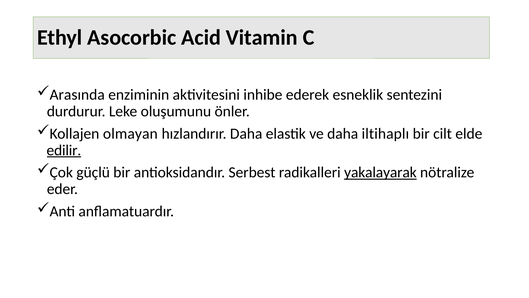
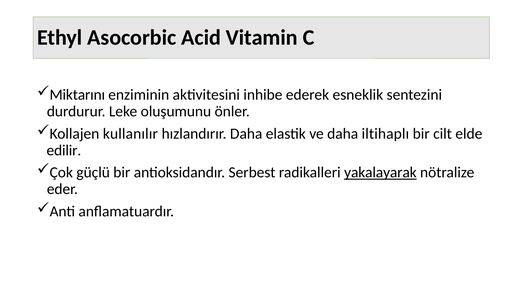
Arasında: Arasında -> Miktarını
olmayan: olmayan -> kullanılır
edilir underline: present -> none
